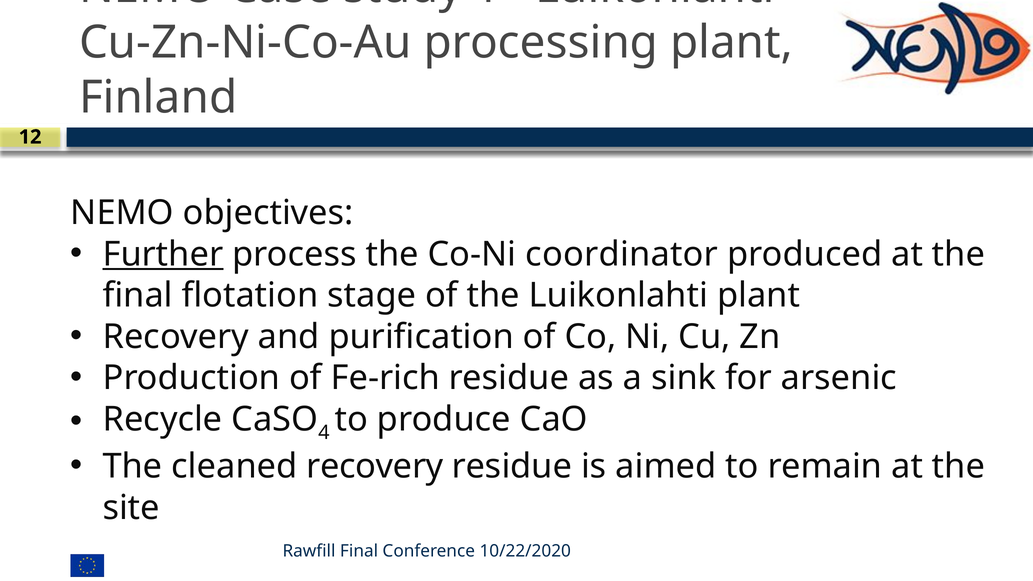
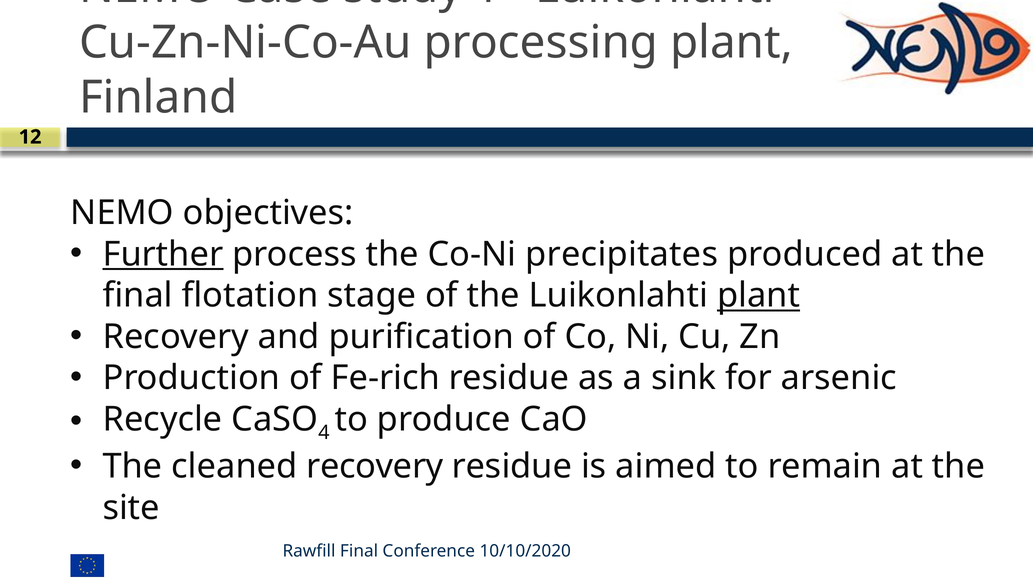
coordinator: coordinator -> precipitates
plant at (759, 296) underline: none -> present
10/22/2020: 10/22/2020 -> 10/10/2020
